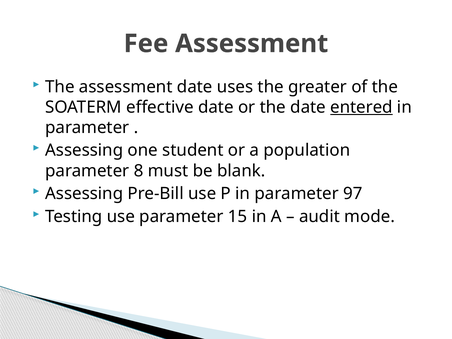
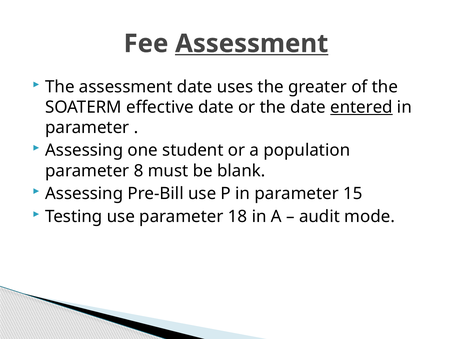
Assessment at (252, 44) underline: none -> present
97: 97 -> 15
15: 15 -> 18
